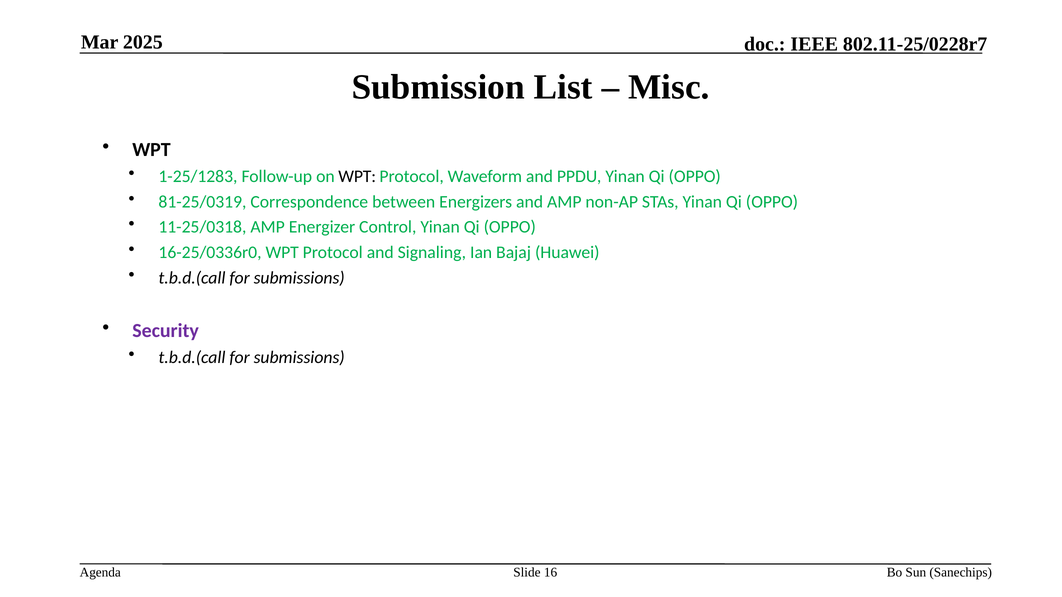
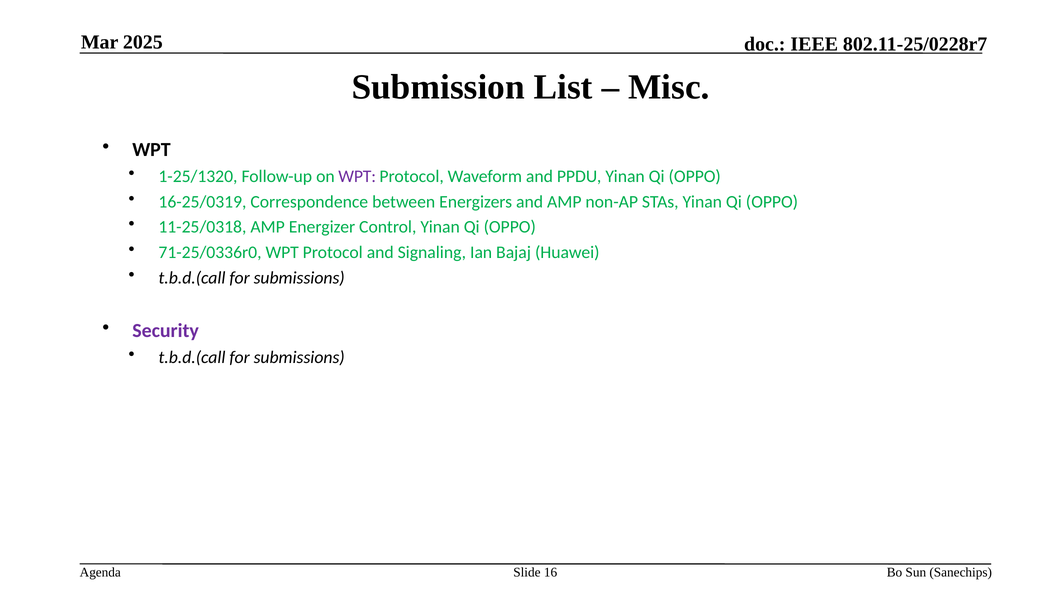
1-25/1283: 1-25/1283 -> 1-25/1320
WPT at (357, 177) colour: black -> purple
81-25/0319: 81-25/0319 -> 16-25/0319
16-25/0336r0: 16-25/0336r0 -> 71-25/0336r0
